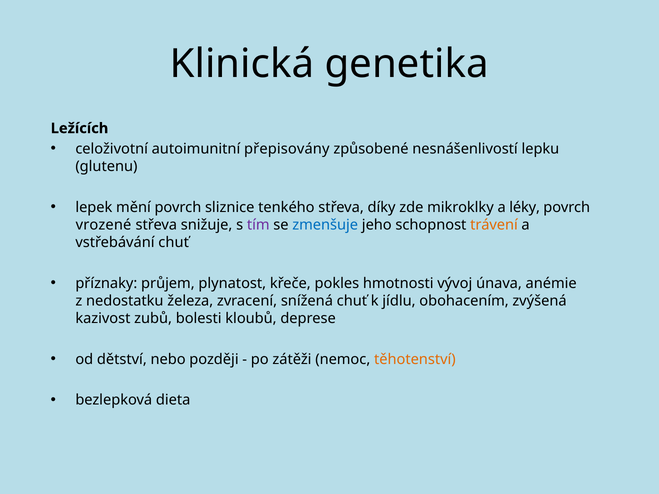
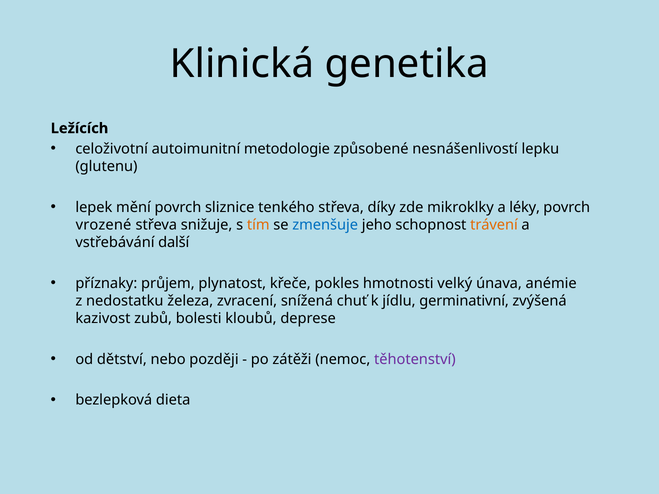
přepisovány: přepisovány -> metodologie
tím colour: purple -> orange
vstřebávání chuť: chuť -> další
vývoj: vývoj -> velký
obohacením: obohacením -> germinativní
těhotenství colour: orange -> purple
